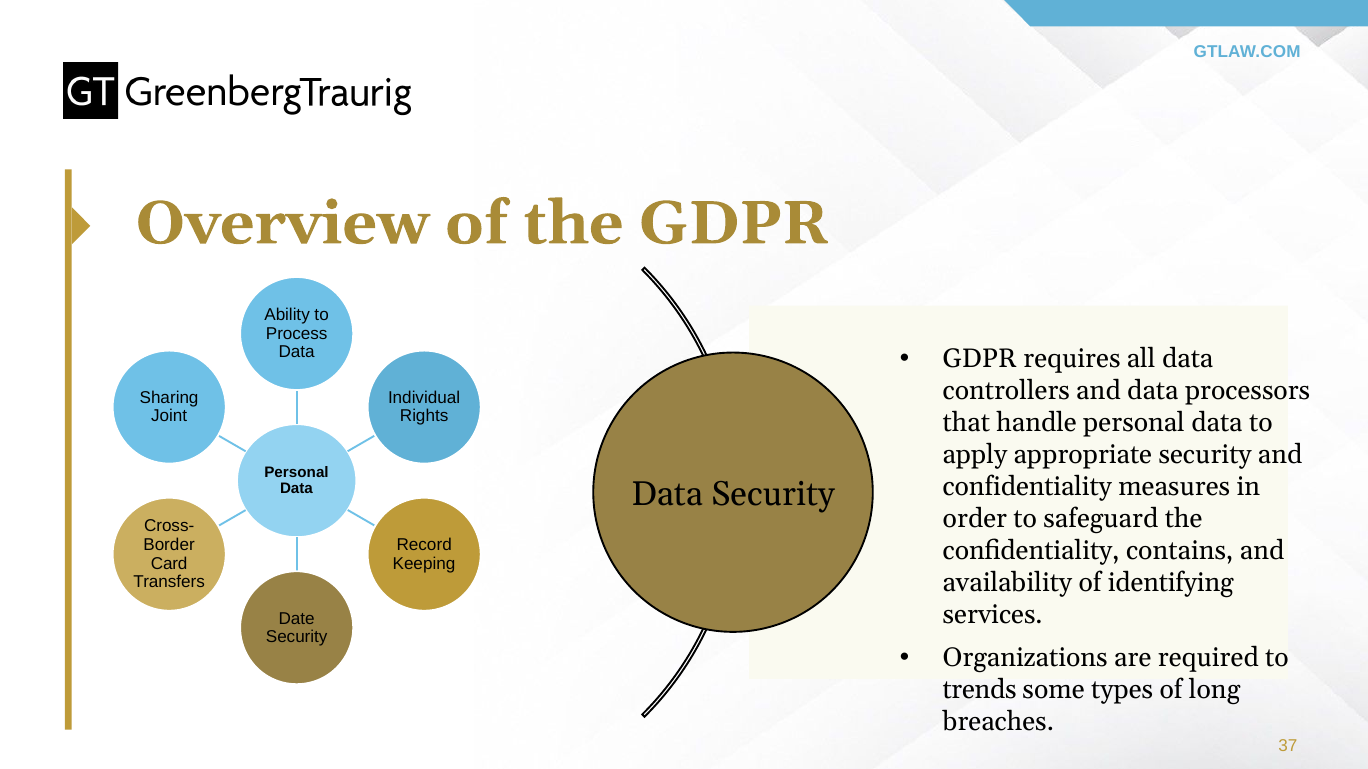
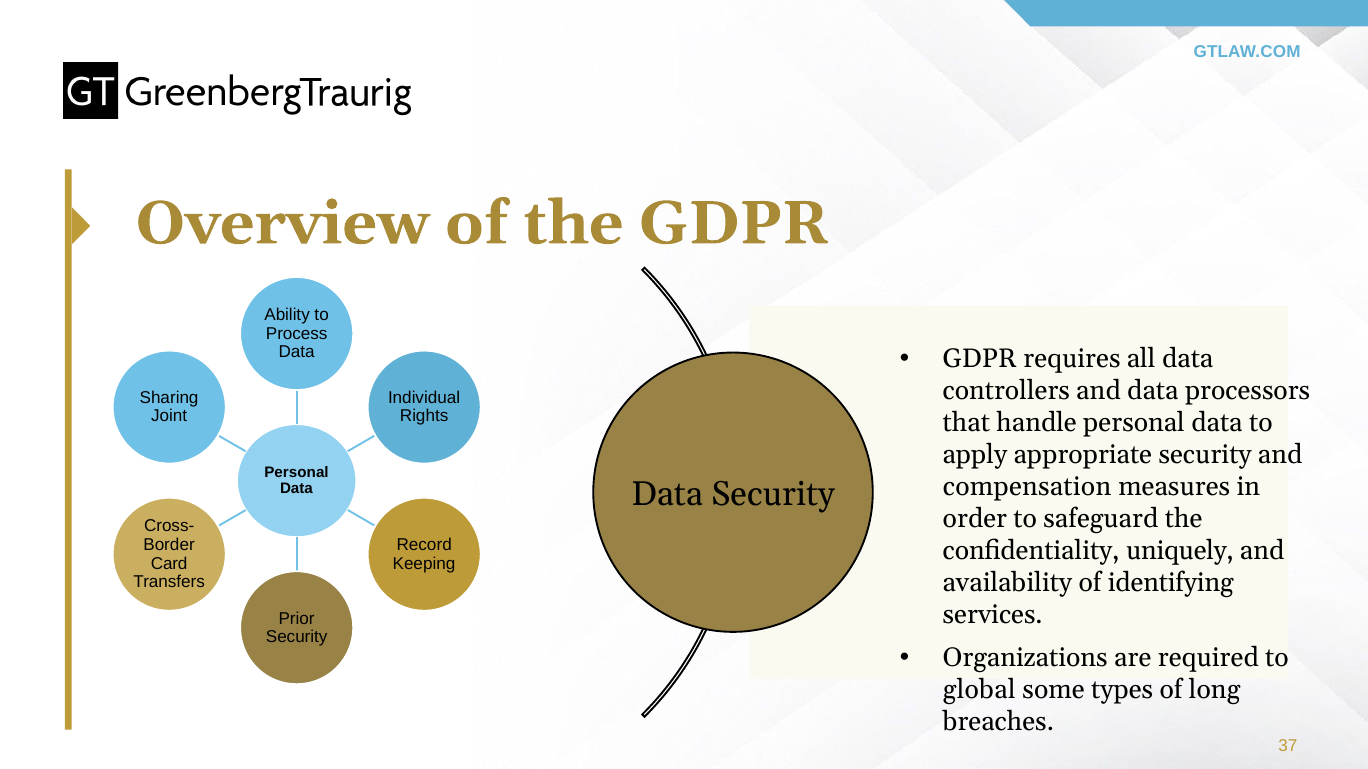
confidentiality at (1027, 487): confidentiality -> compensation
contains: contains -> uniquely
Date: Date -> Prior
trends: trends -> global
